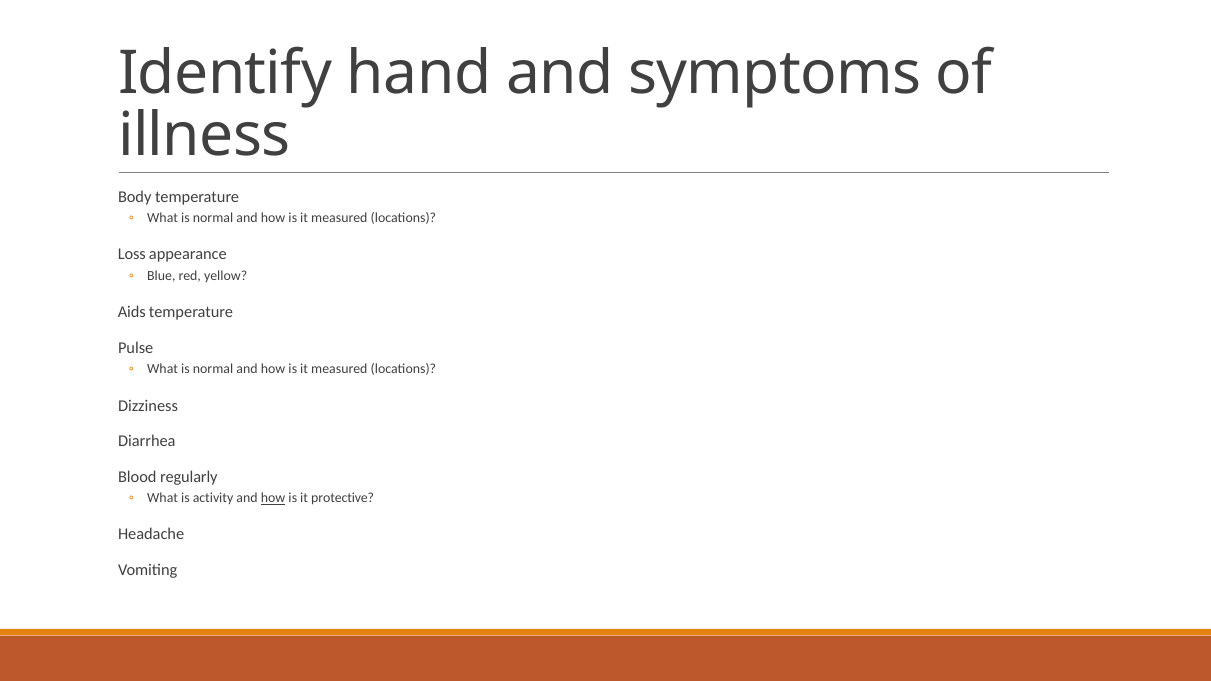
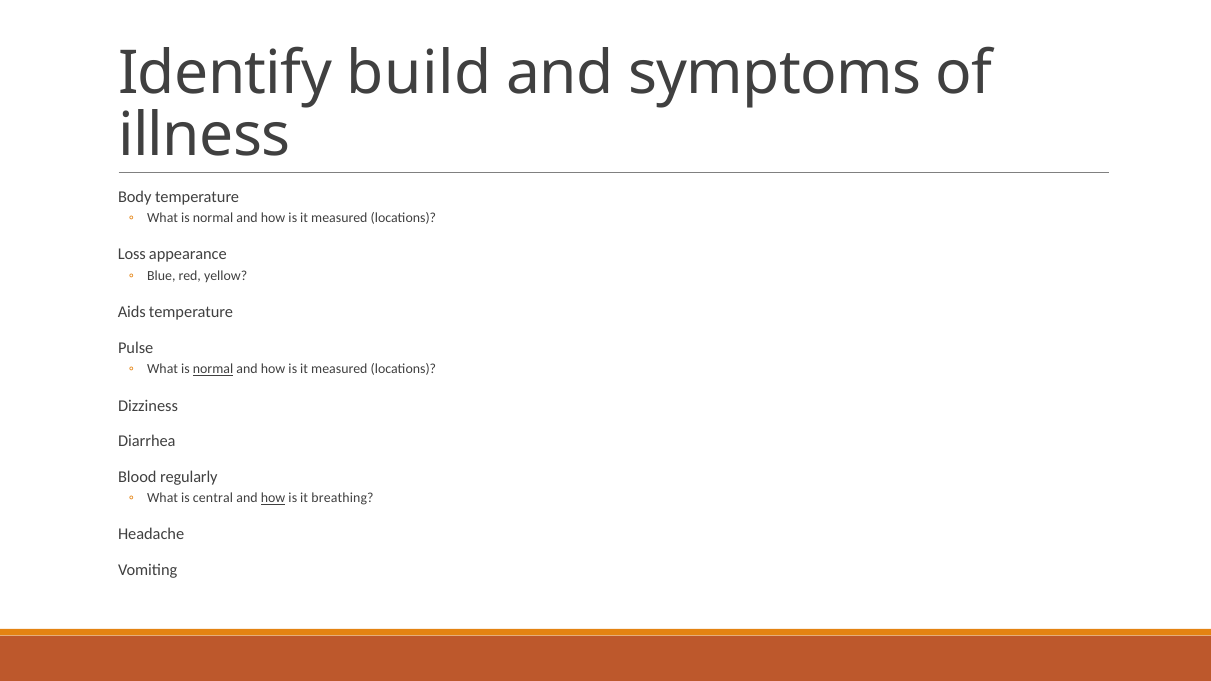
hand: hand -> build
normal at (213, 369) underline: none -> present
activity: activity -> central
protective: protective -> breathing
